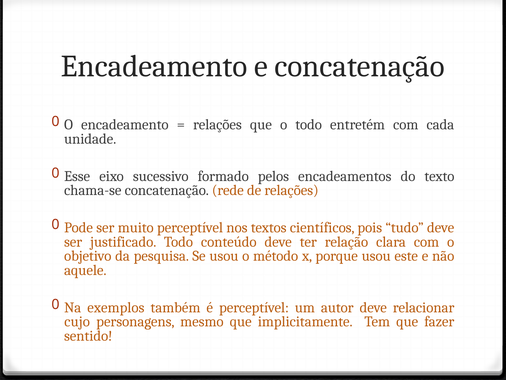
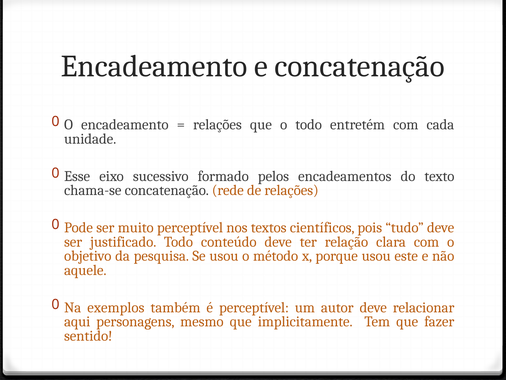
cujo: cujo -> aqui
